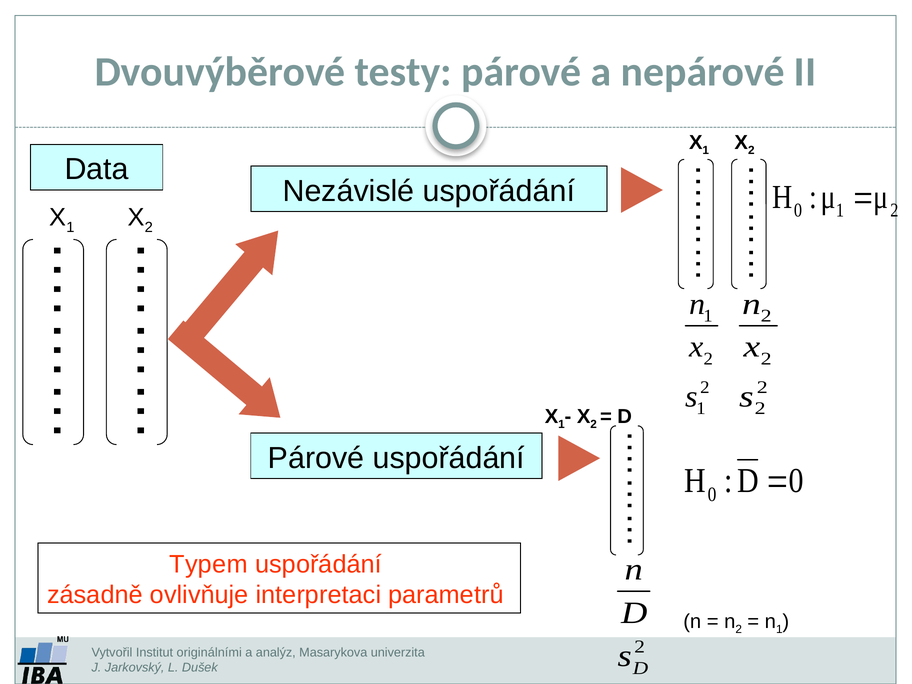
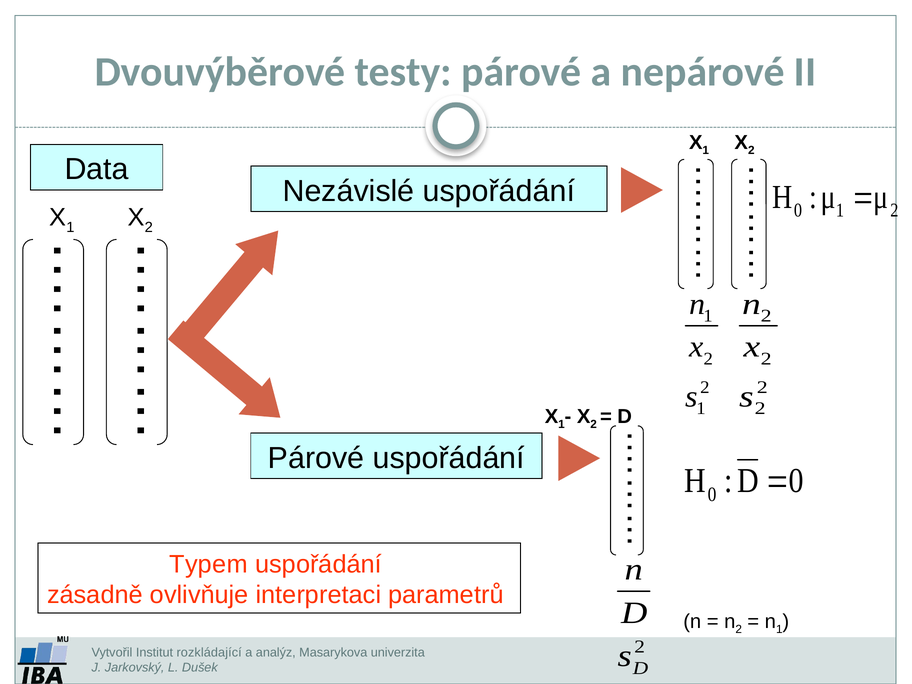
originálními: originálními -> rozkládající
